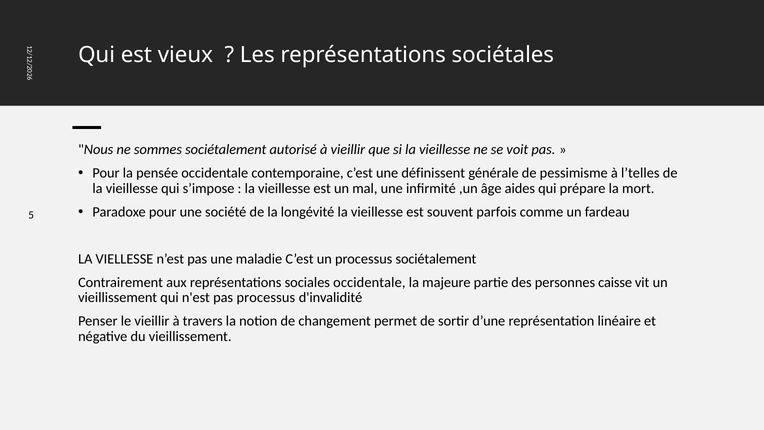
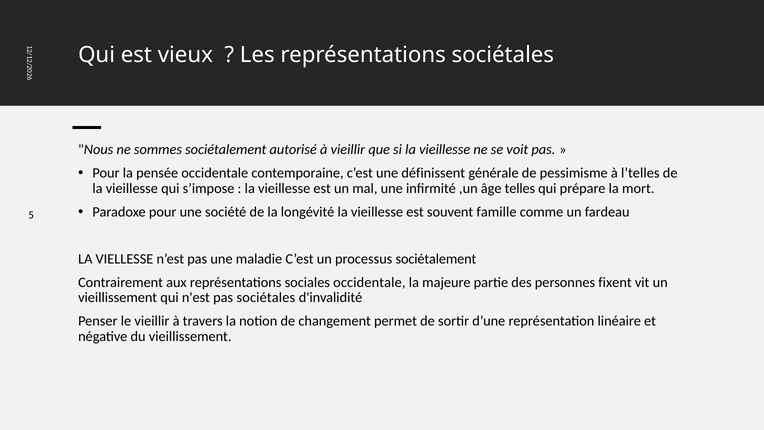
aides: aides -> telles
parfois: parfois -> famille
caisse: caisse -> fixent
pas processus: processus -> sociétales
